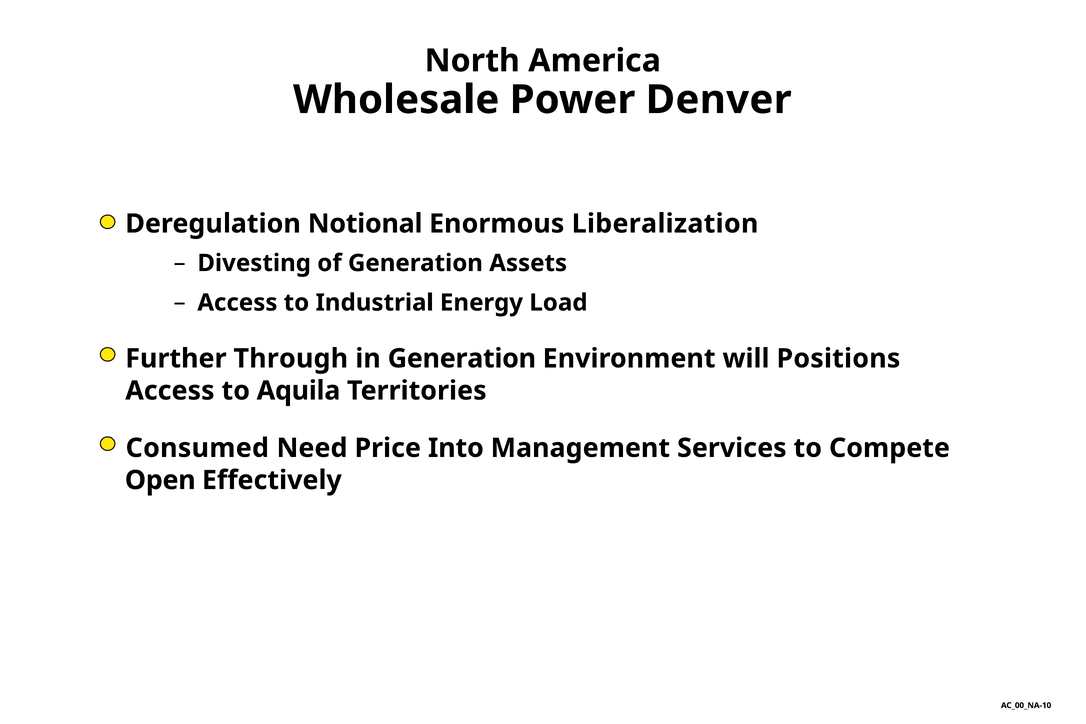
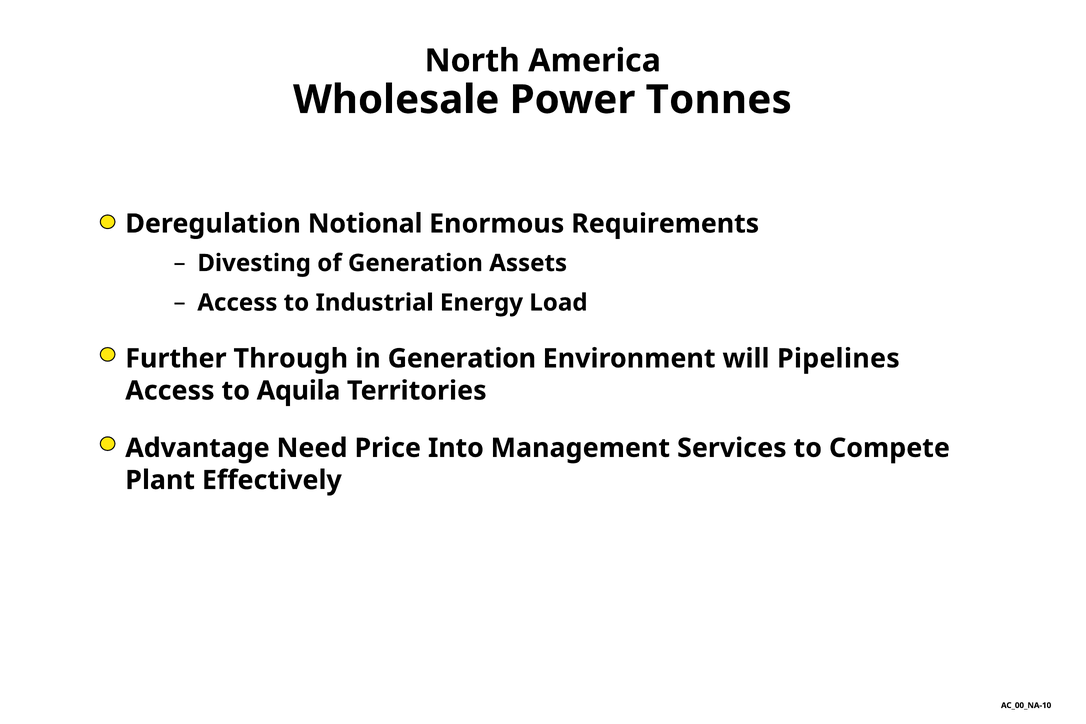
Denver: Denver -> Tonnes
Liberalization: Liberalization -> Requirements
Positions: Positions -> Pipelines
Consumed: Consumed -> Advantage
Open: Open -> Plant
